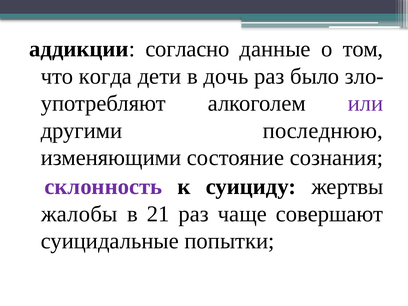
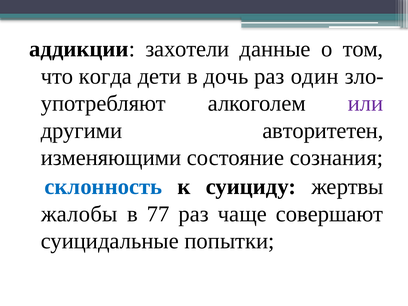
согласно: согласно -> захотели
было: было -> один
последнюю: последнюю -> авторитетен
склонность colour: purple -> blue
21: 21 -> 77
